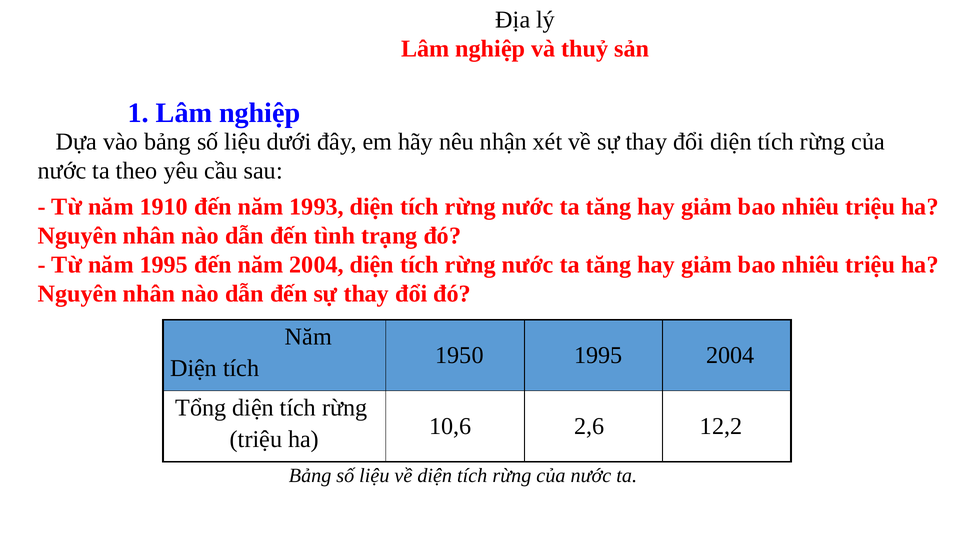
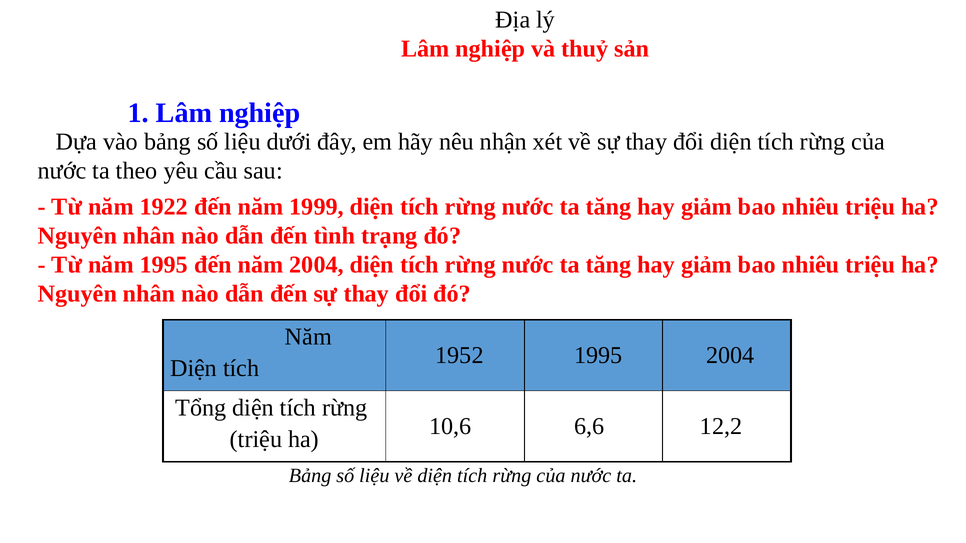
1910: 1910 -> 1922
1993: 1993 -> 1999
1950: 1950 -> 1952
2,6: 2,6 -> 6,6
